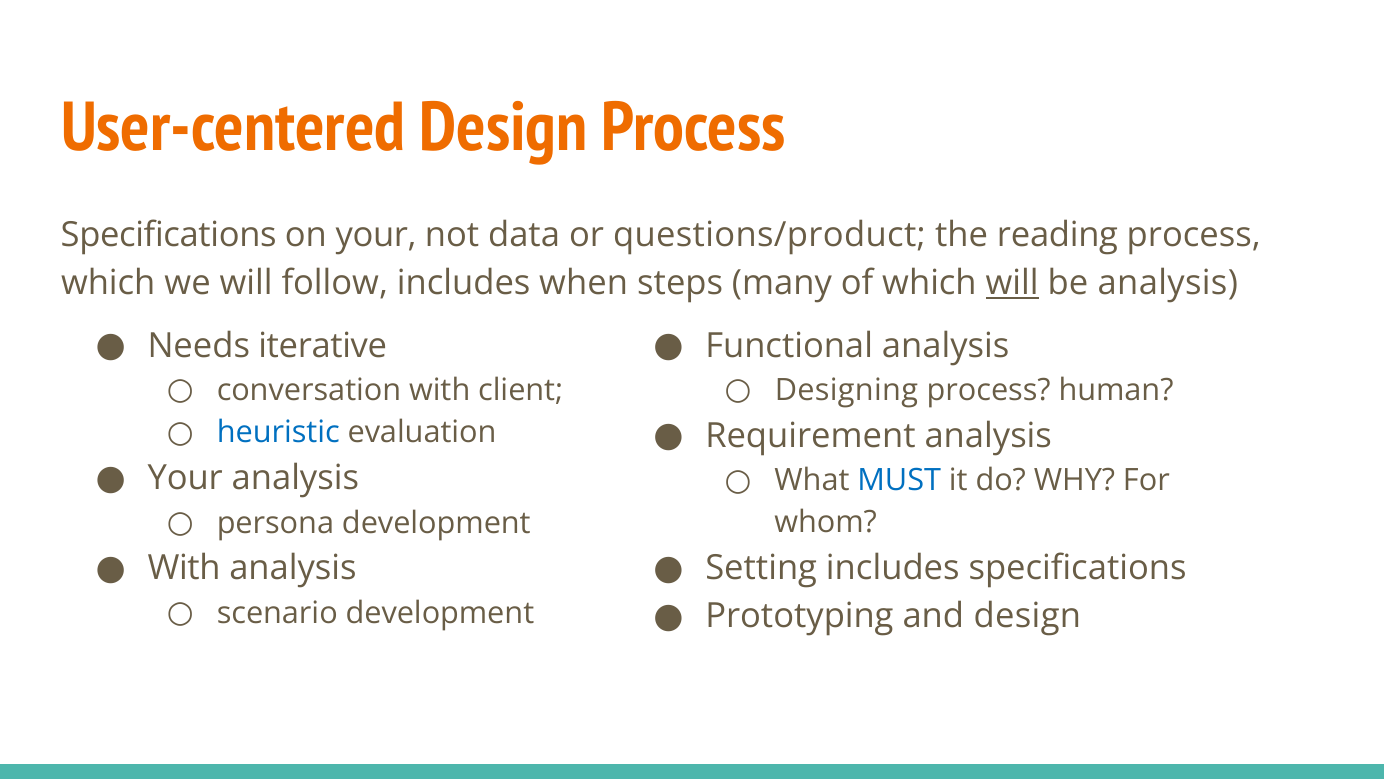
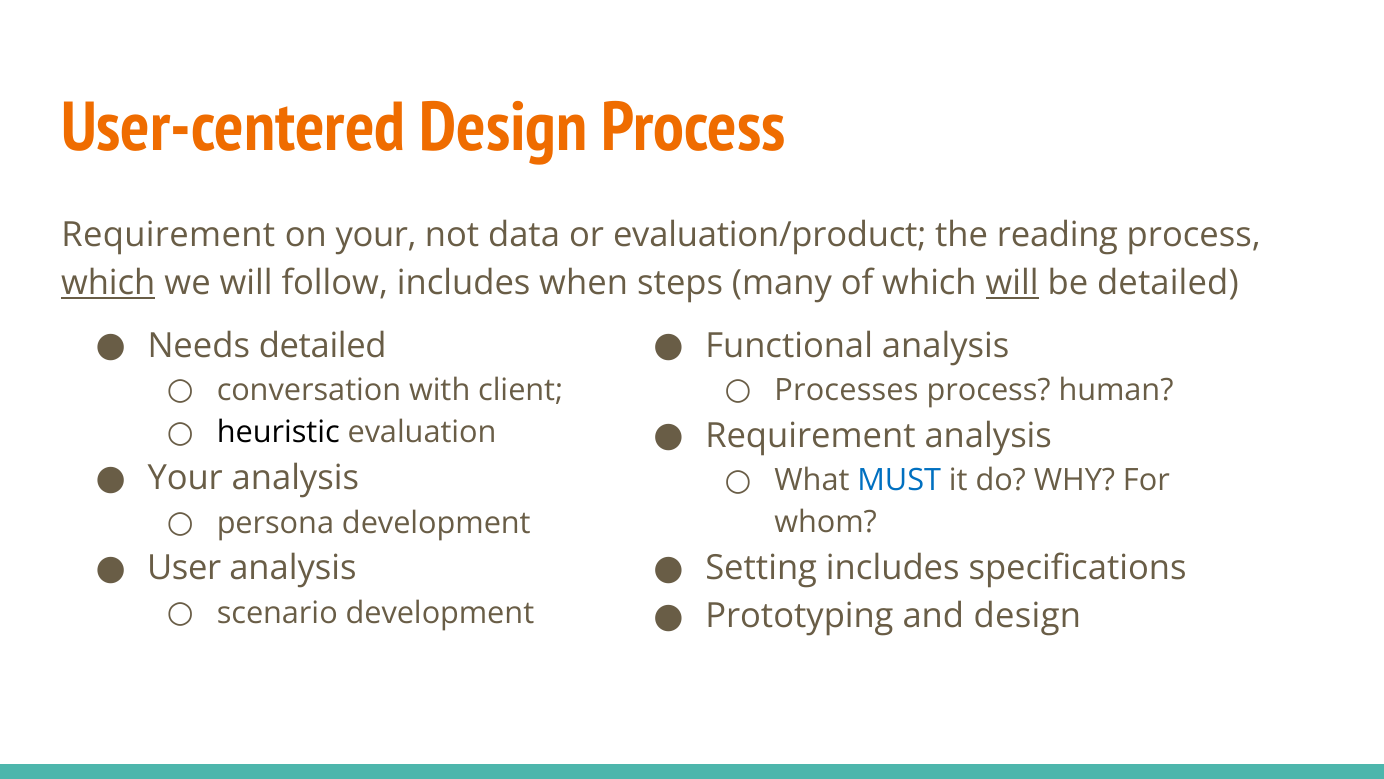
Specifications at (169, 235): Specifications -> Requirement
questions/product: questions/product -> evaluation/product
which at (108, 283) underline: none -> present
be analysis: analysis -> detailed
Needs iterative: iterative -> detailed
Designing: Designing -> Processes
heuristic colour: blue -> black
With at (184, 568): With -> User
